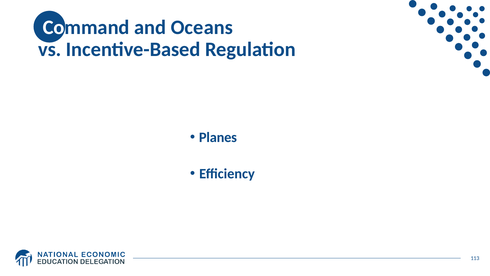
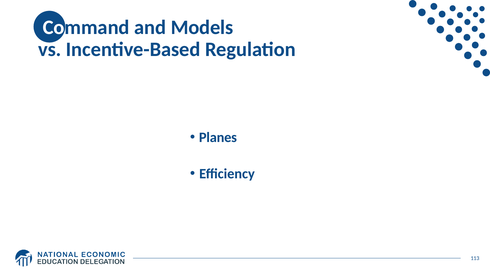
Oceans: Oceans -> Models
